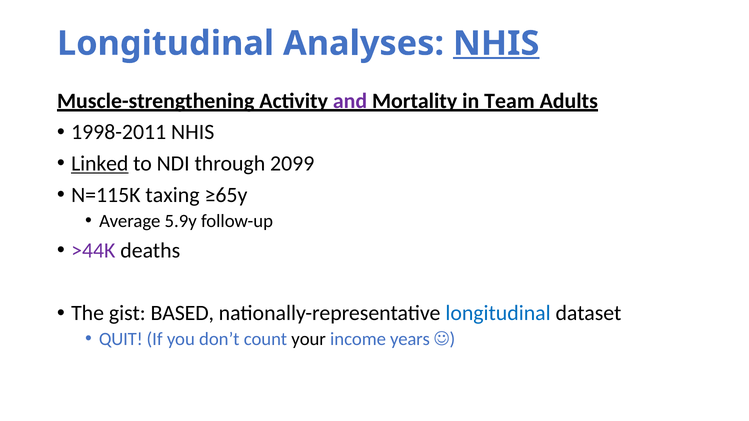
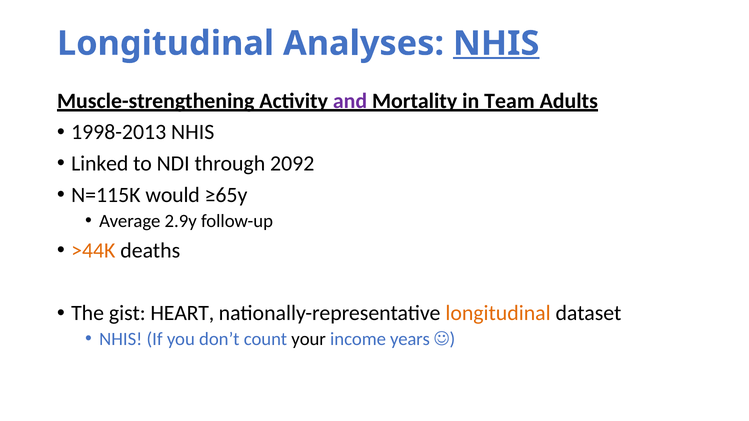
1998-2011: 1998-2011 -> 1998-2013
Linked underline: present -> none
2099: 2099 -> 2092
taxing: taxing -> would
5.9y: 5.9y -> 2.9y
>44K colour: purple -> orange
BASED: BASED -> HEART
longitudinal at (498, 313) colour: blue -> orange
QUIT at (121, 339): QUIT -> NHIS
